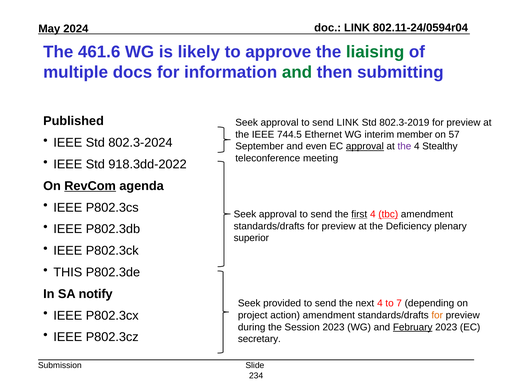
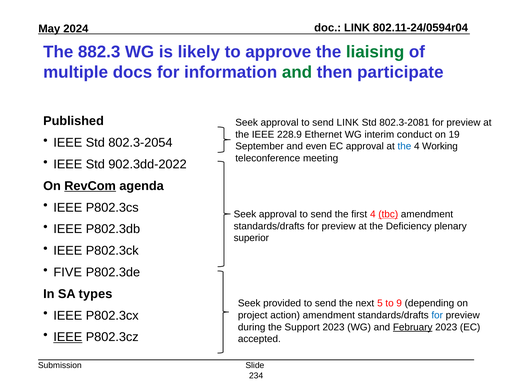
461.6: 461.6 -> 882.3
submitting: submitting -> participate
802.3-2019: 802.3-2019 -> 802.3-2081
744.5: 744.5 -> 228.9
member: member -> conduct
57: 57 -> 19
802.3-2024: 802.3-2024 -> 802.3-2054
approval at (365, 146) underline: present -> none
the at (404, 146) colour: purple -> blue
Stealthy: Stealthy -> Working
918.3dd-2022: 918.3dd-2022 -> 902.3dd-2022
first underline: present -> none
THIS: THIS -> FIVE
notify: notify -> types
next 4: 4 -> 5
7: 7 -> 9
for at (437, 315) colour: orange -> blue
Session: Session -> Support
IEEE at (68, 337) underline: none -> present
secretary: secretary -> accepted
